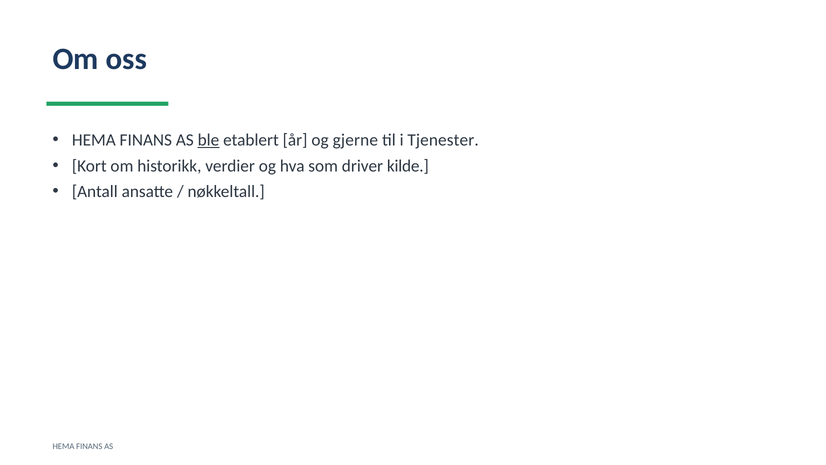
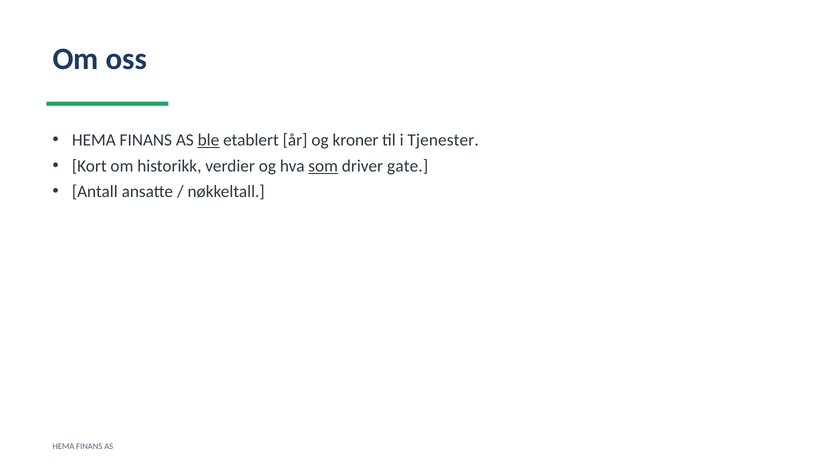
gjerne: gjerne -> kroner
som underline: none -> present
kilde: kilde -> gate
